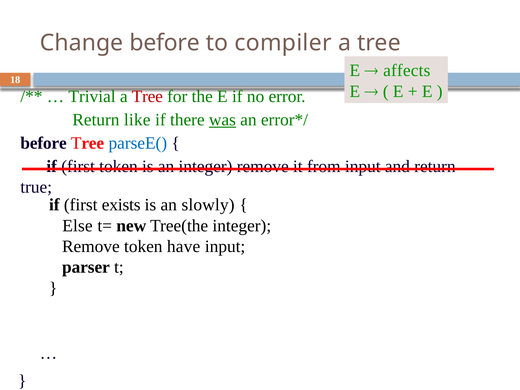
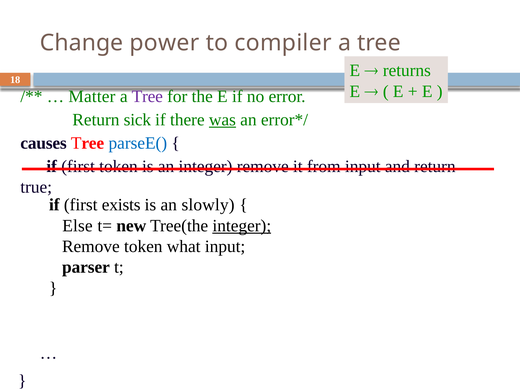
Change before: before -> power
affects: affects -> returns
Trivial: Trivial -> Matter
Tree at (147, 97) colour: red -> purple
like: like -> sick
before at (44, 143): before -> causes
integer at (242, 226) underline: none -> present
have: have -> what
